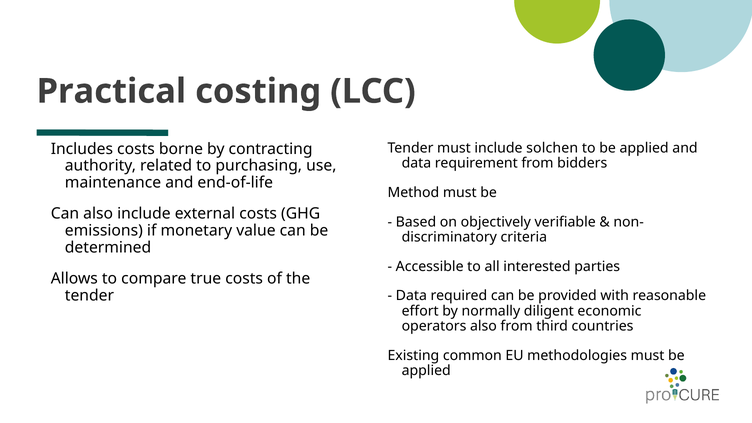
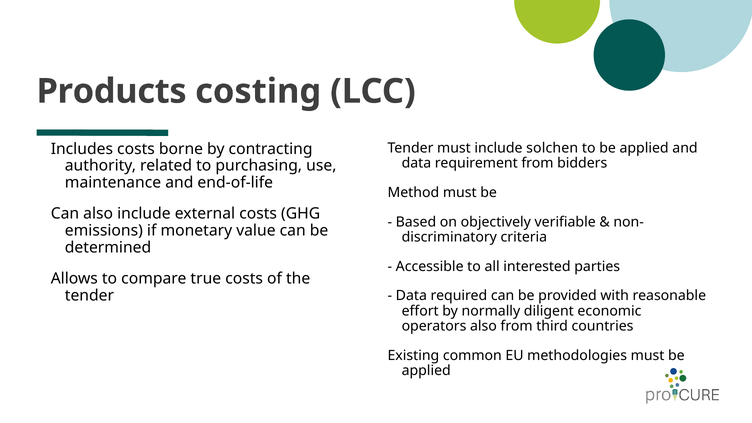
Practical: Practical -> Products
